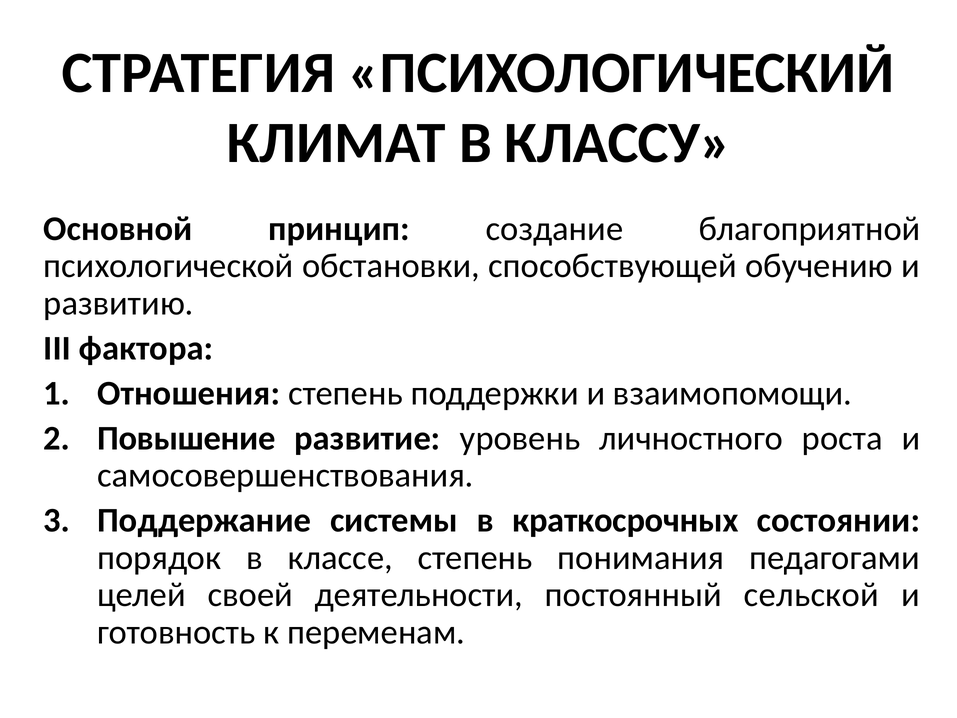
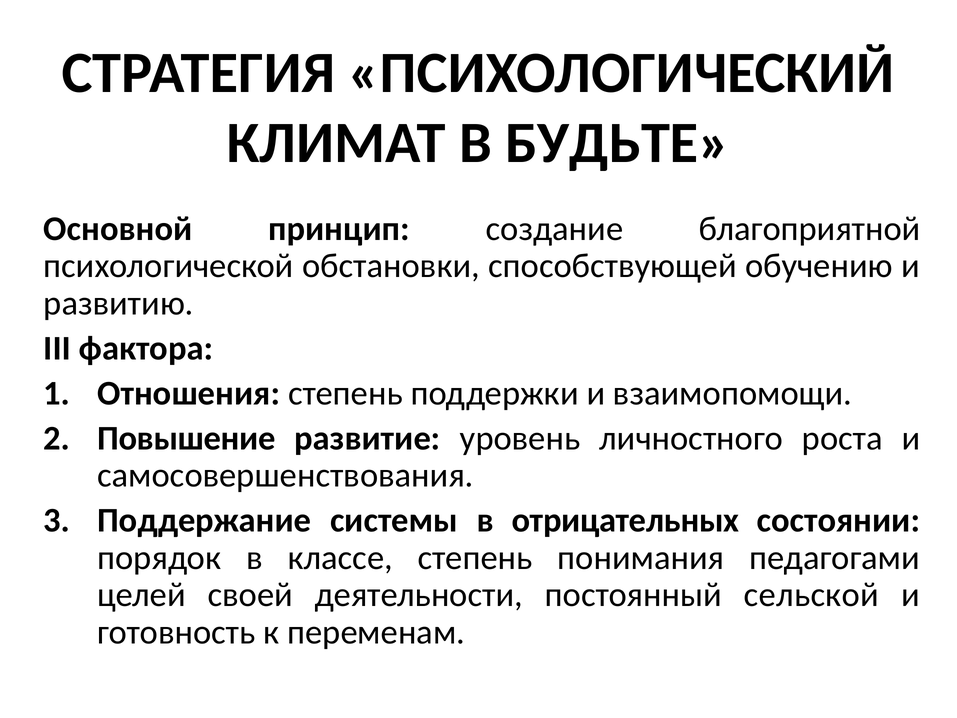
КЛАССУ: КЛАССУ -> БУДЬТЕ
краткосрочных: краткосрочных -> отрицательных
